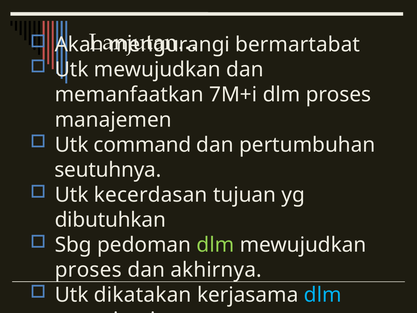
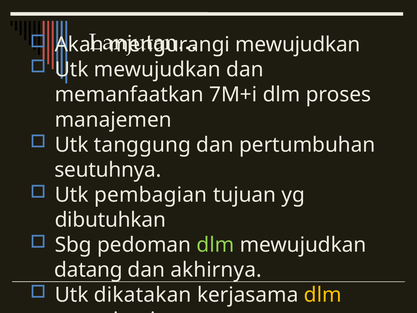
bermartabat at (298, 45): bermartabat -> mewujudkan
command: command -> tanggung
kecerdasan: kecerdasan -> pembagian
proses at (88, 270): proses -> datang
dlm at (323, 295) colour: light blue -> yellow
